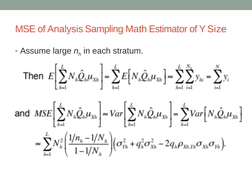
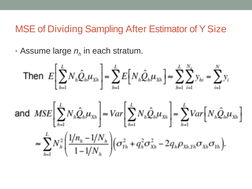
Analysis: Analysis -> Dividing
Math: Math -> After
